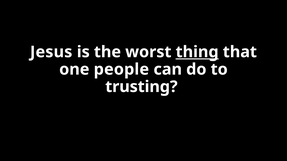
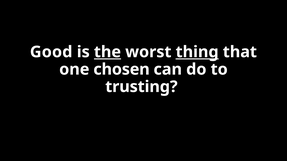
Jesus: Jesus -> Good
the underline: none -> present
people: people -> chosen
